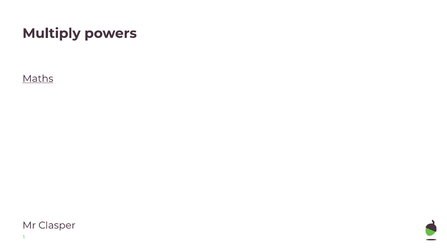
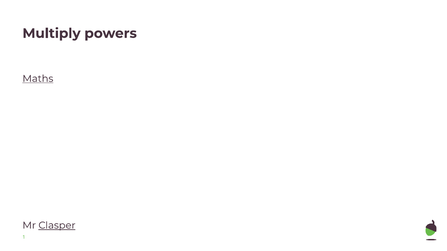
Clasper underline: none -> present
